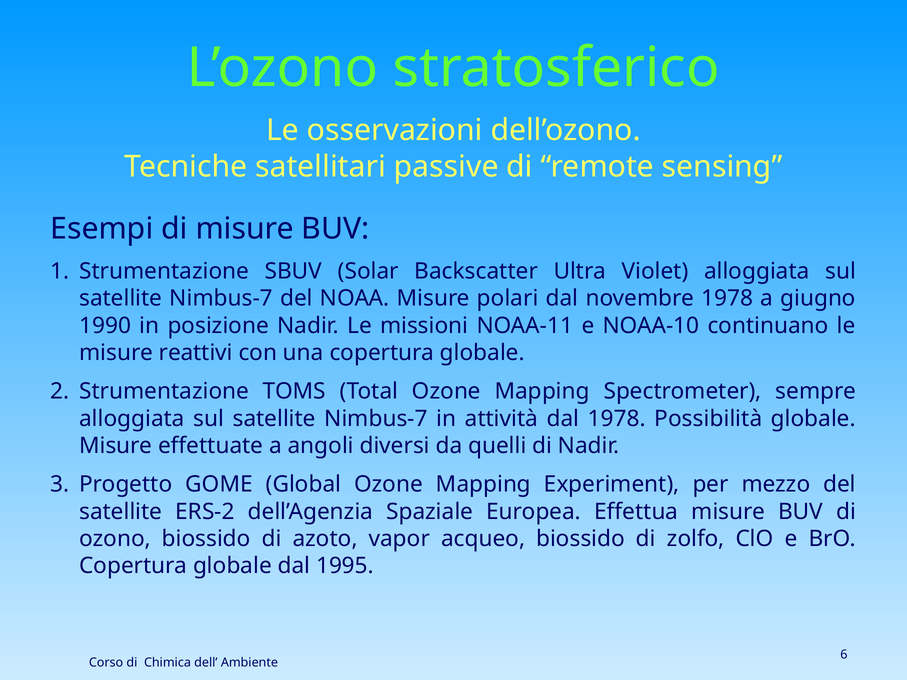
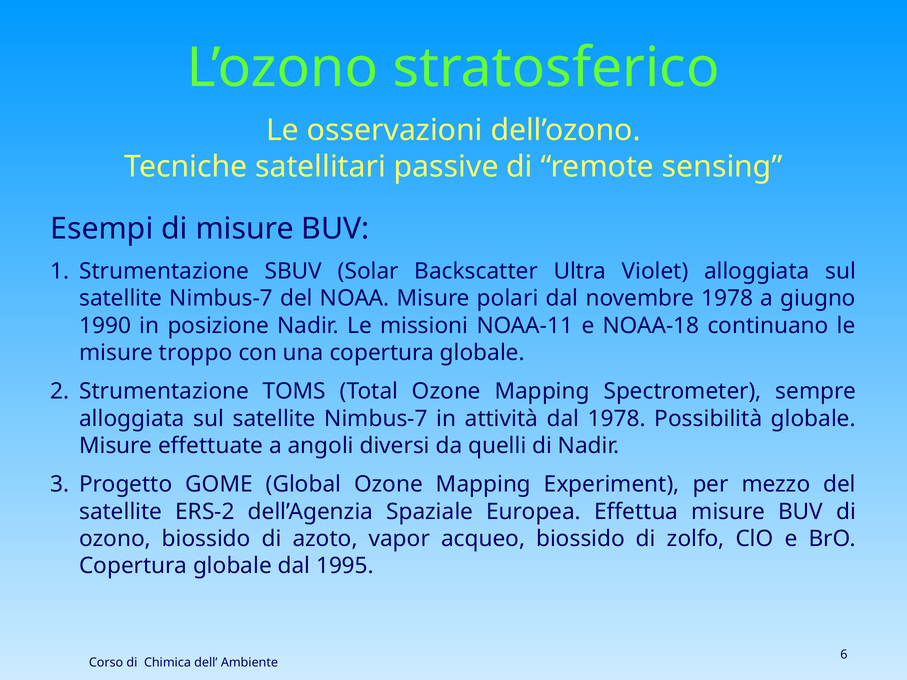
NOAA-10: NOAA-10 -> NOAA-18
reattivi: reattivi -> troppo
